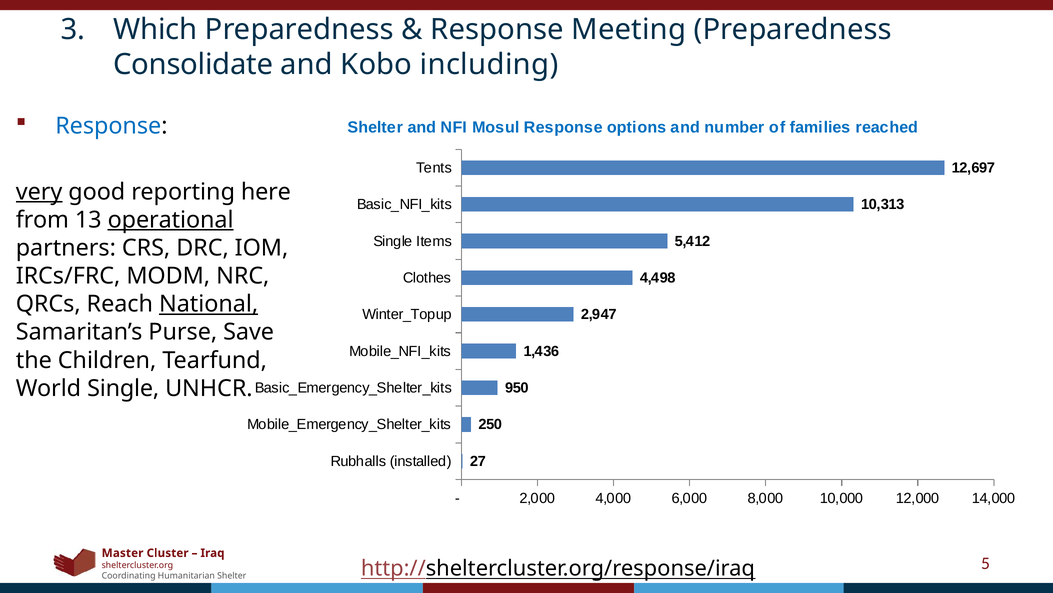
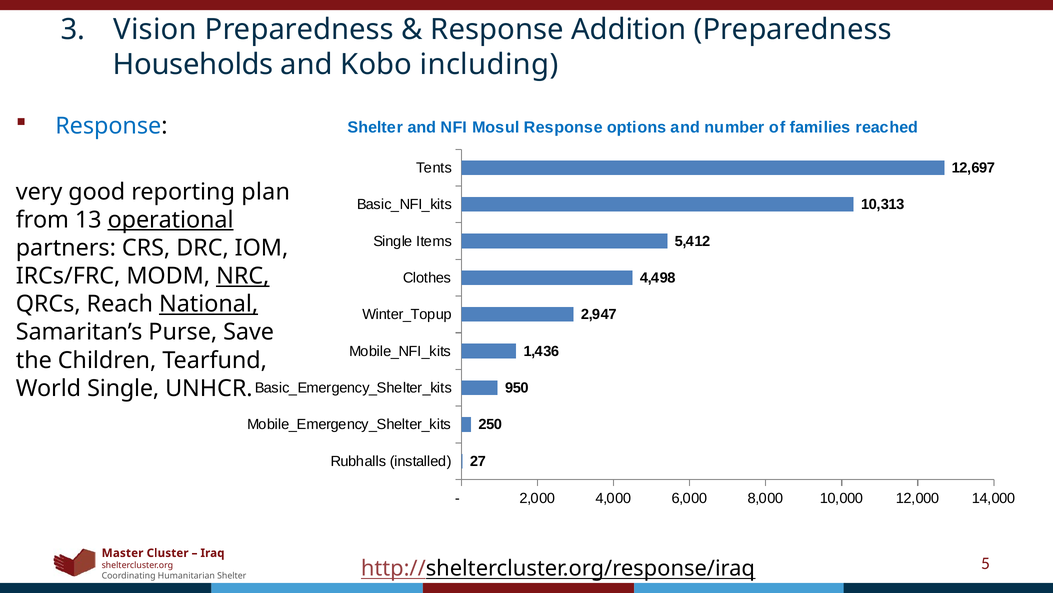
Which: Which -> Vision
Meeting: Meeting -> Addition
Consolidate: Consolidate -> Households
very underline: present -> none
here: here -> plan
NRC underline: none -> present
